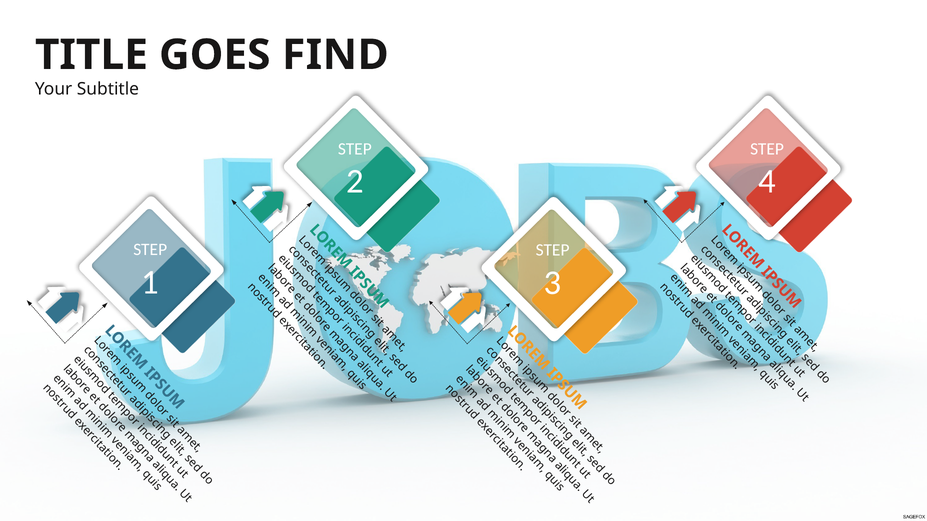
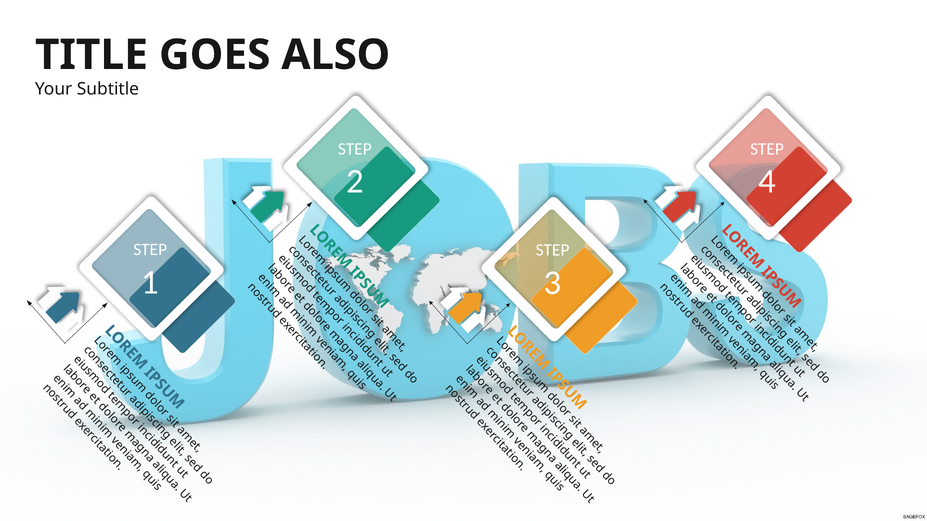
FIND: FIND -> ALSO
